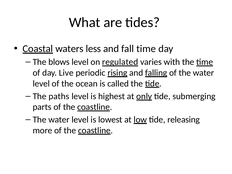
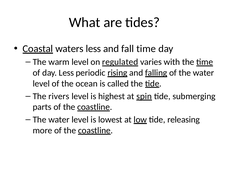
blows: blows -> warm
day Live: Live -> Less
paths: paths -> rivers
only: only -> spin
